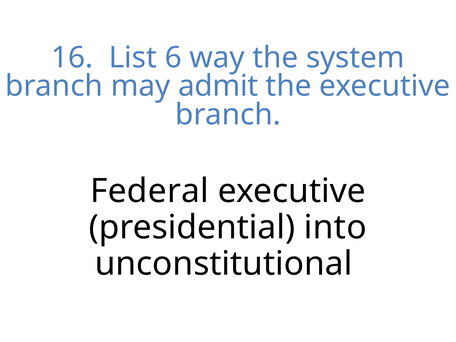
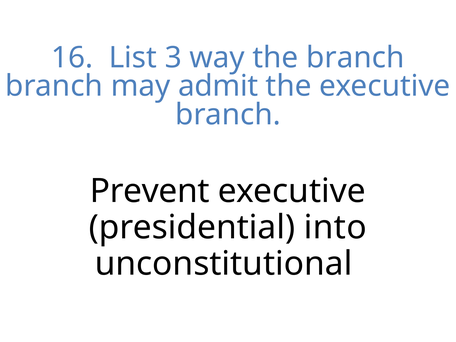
6: 6 -> 3
the system: system -> branch
Federal: Federal -> Prevent
